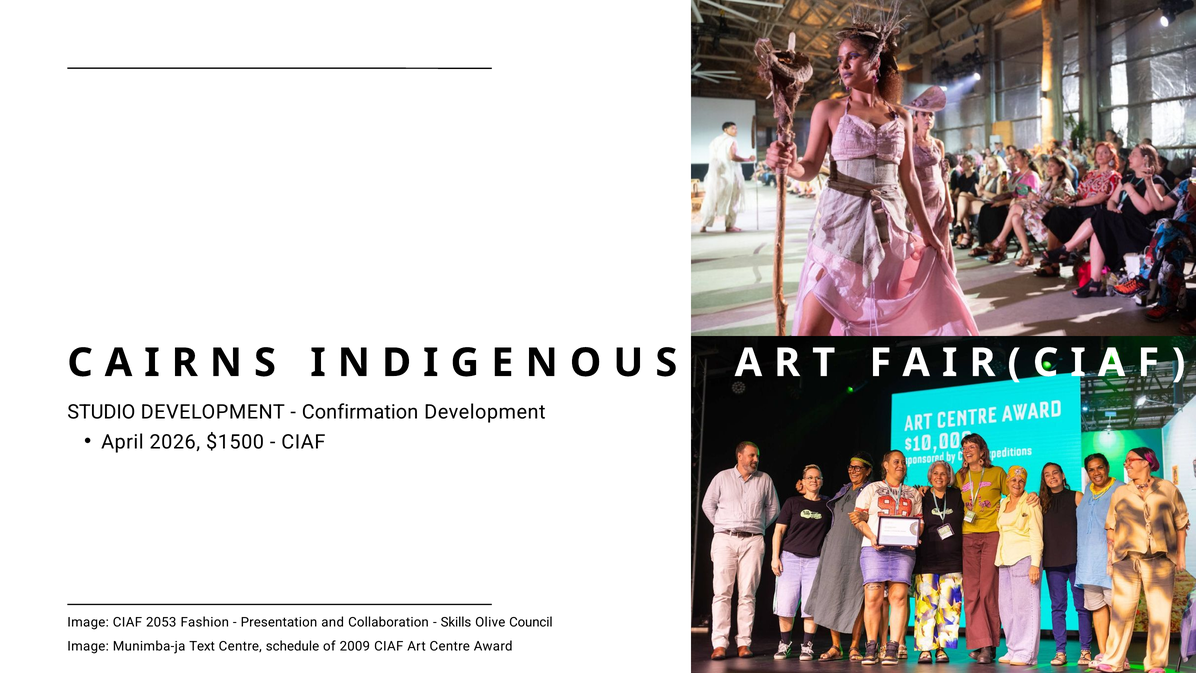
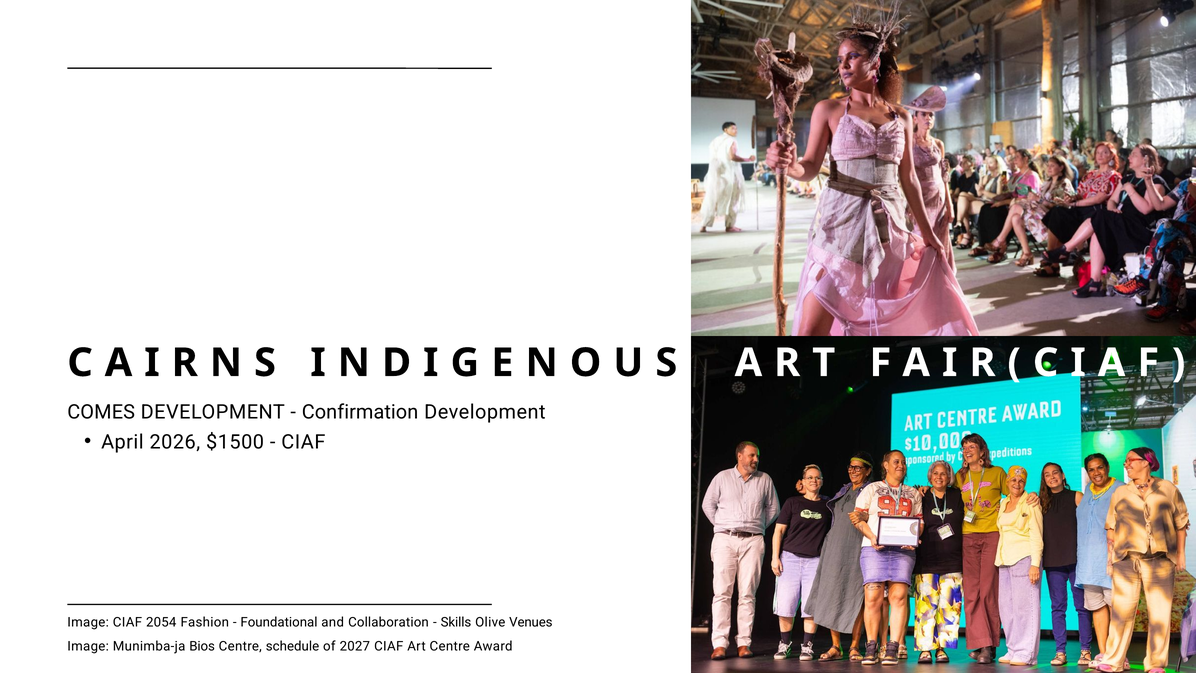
STUDIO: STUDIO -> COMES
2053: 2053 -> 2054
Presentation: Presentation -> Foundational
Council: Council -> Venues
Text: Text -> Bios
2009: 2009 -> 2027
